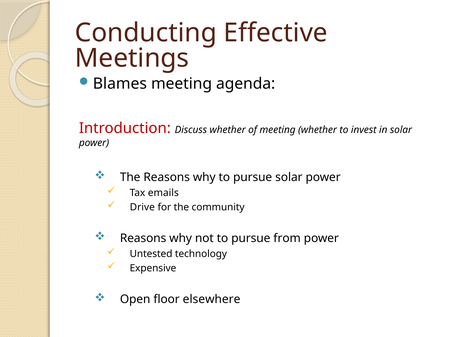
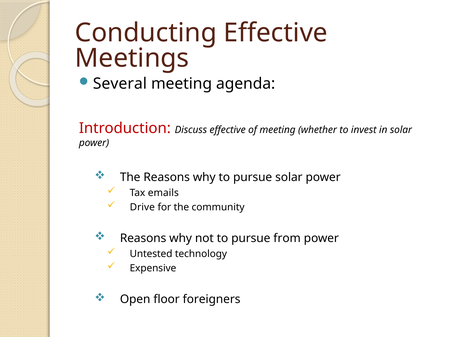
Blames: Blames -> Several
Discuss whether: whether -> effective
elsewhere: elsewhere -> foreigners
